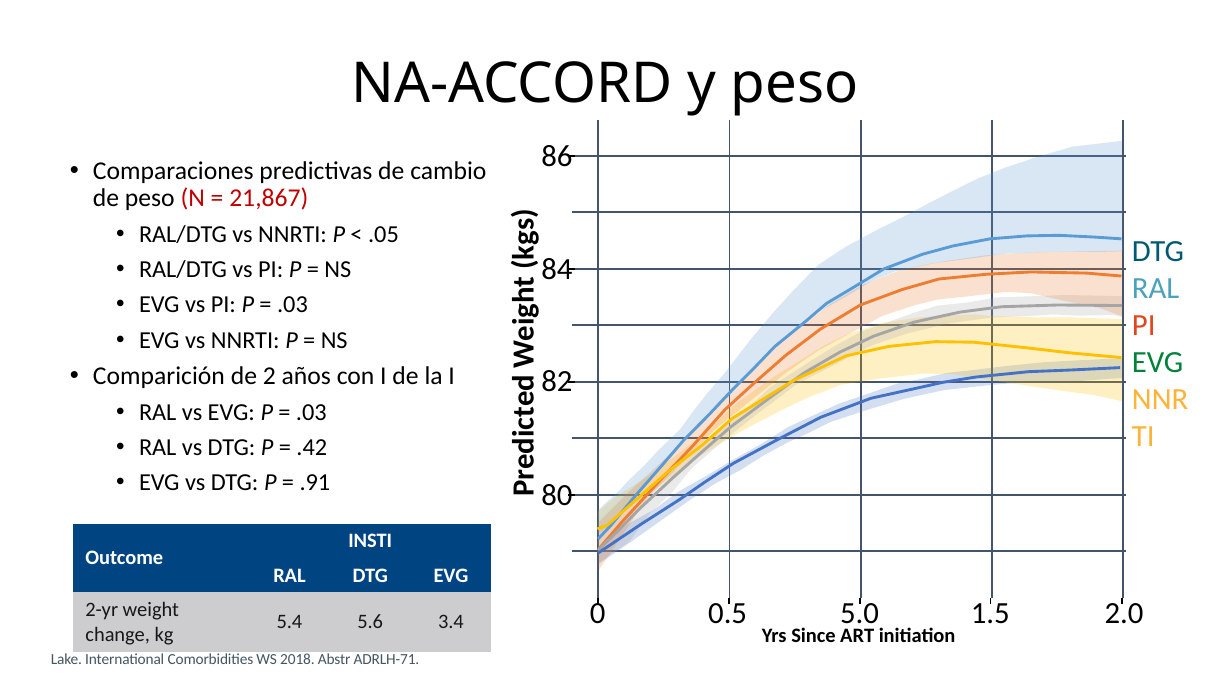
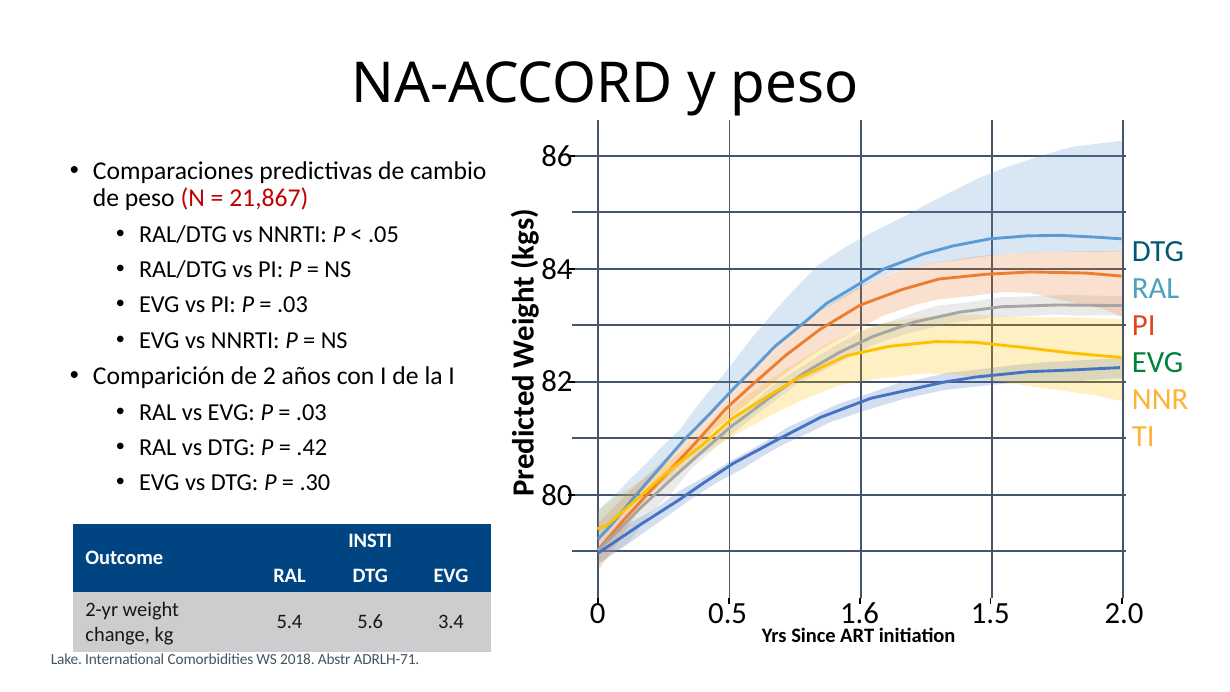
.91: .91 -> .30
5.0: 5.0 -> 1.6
